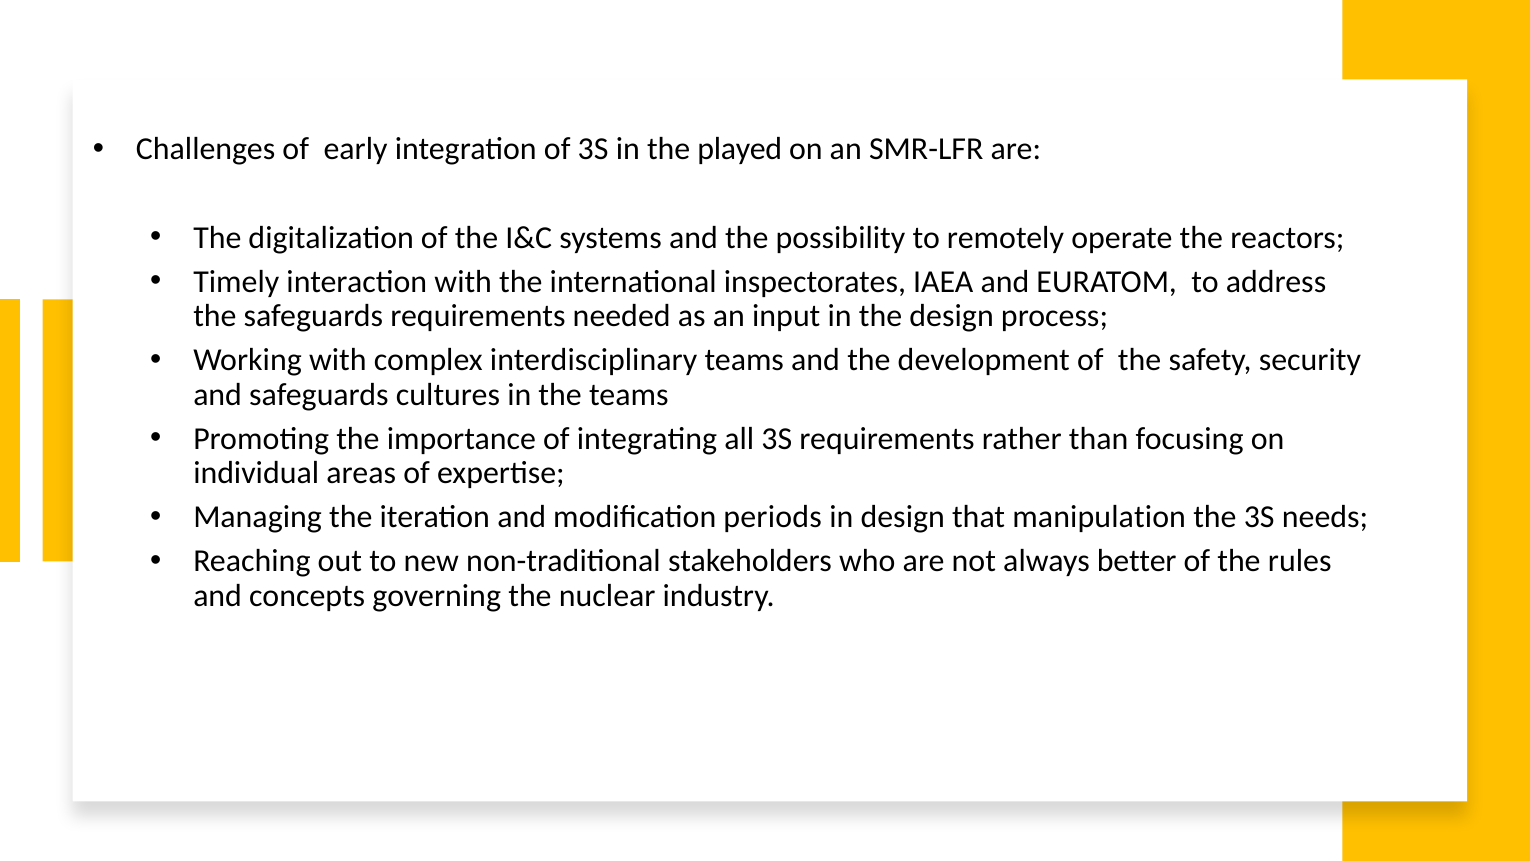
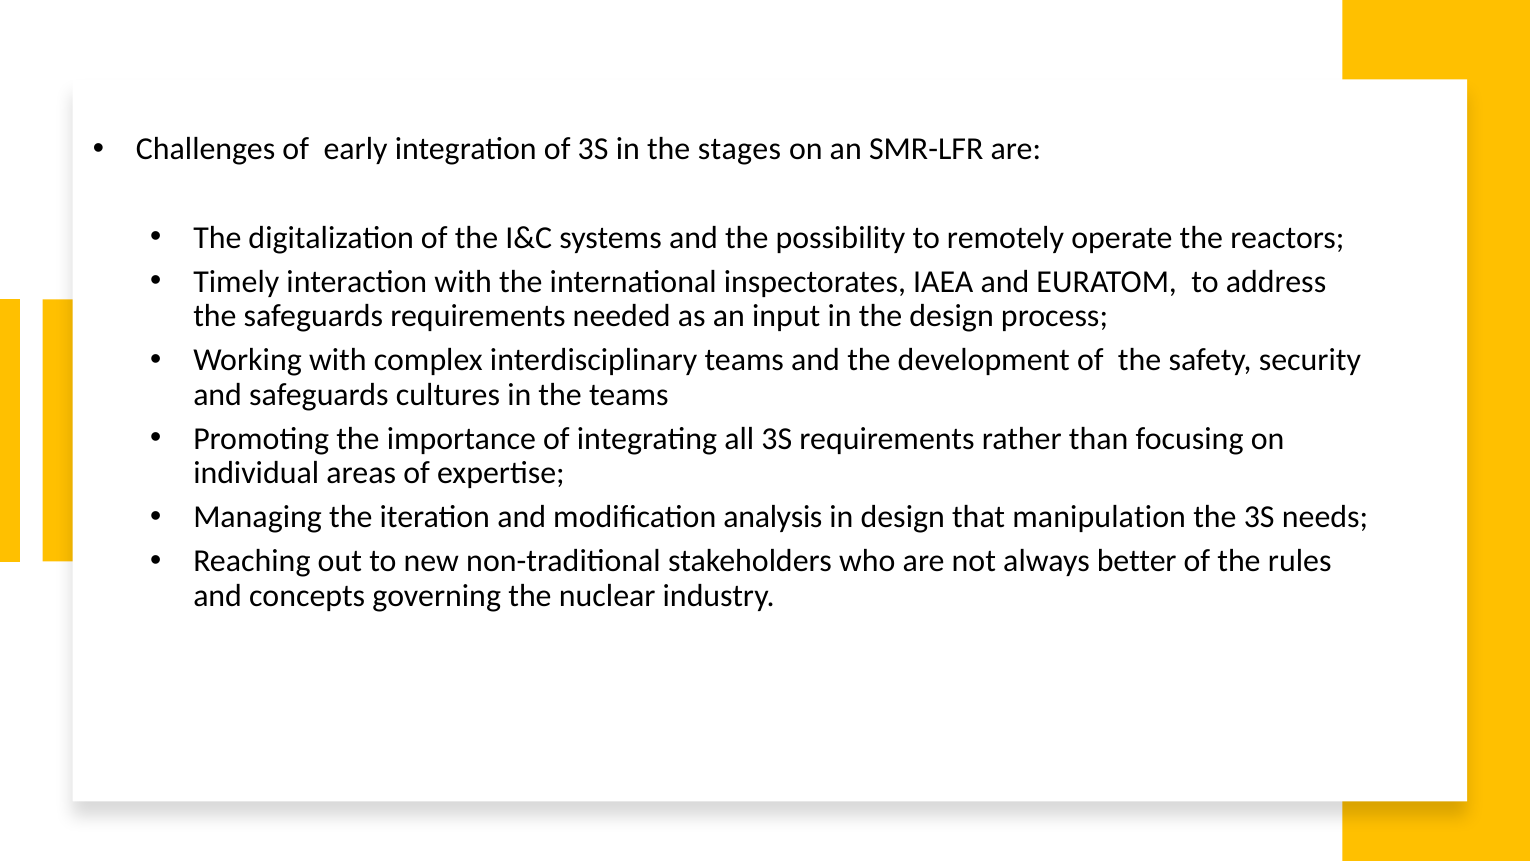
played: played -> stages
periods: periods -> analysis
